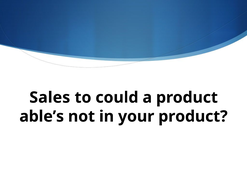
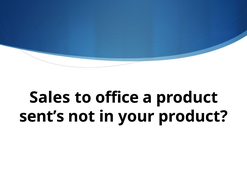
could: could -> office
able’s: able’s -> sent’s
